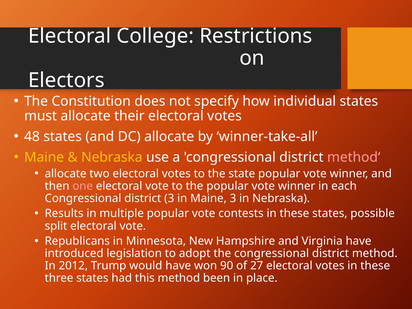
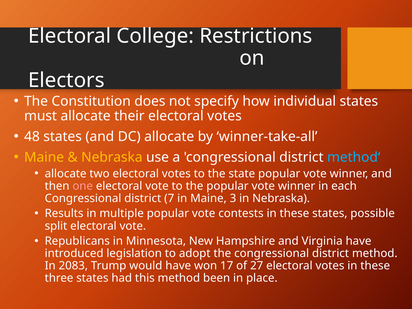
method‘ colour: pink -> light blue
district 3: 3 -> 7
2012: 2012 -> 2083
90: 90 -> 17
